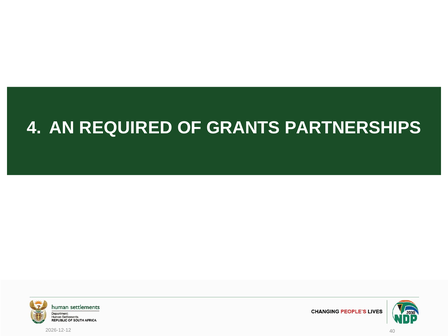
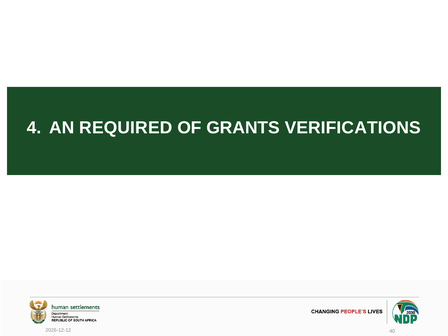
PARTNERSHIPS: PARTNERSHIPS -> VERIFICATIONS
